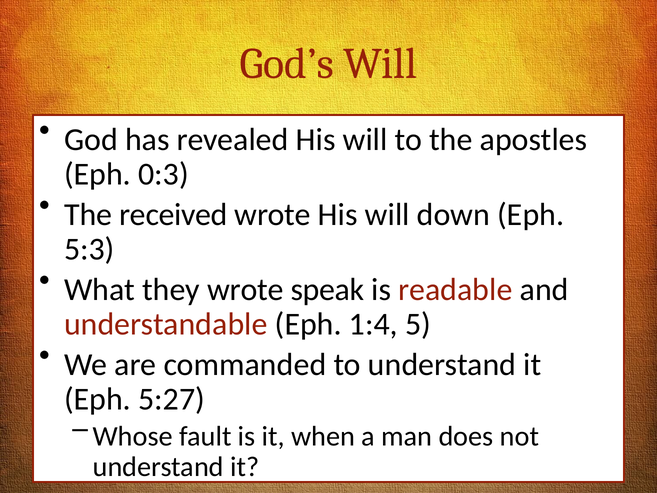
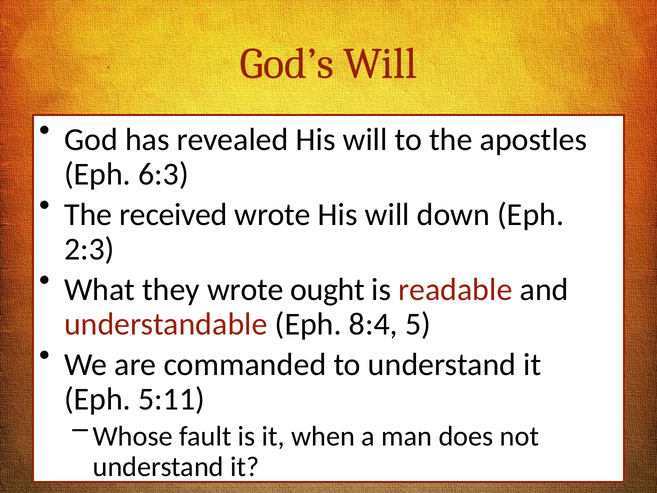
0:3: 0:3 -> 6:3
5:3: 5:3 -> 2:3
speak: speak -> ought
1:4: 1:4 -> 8:4
5:27: 5:27 -> 5:11
